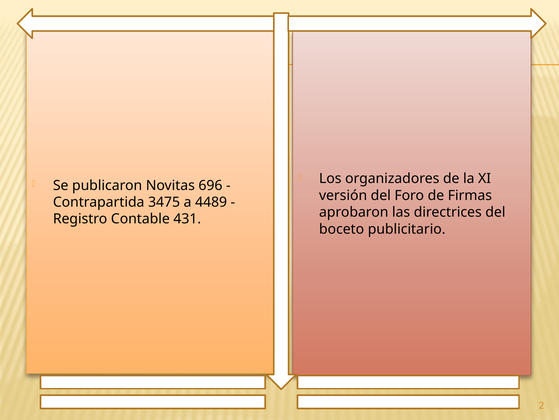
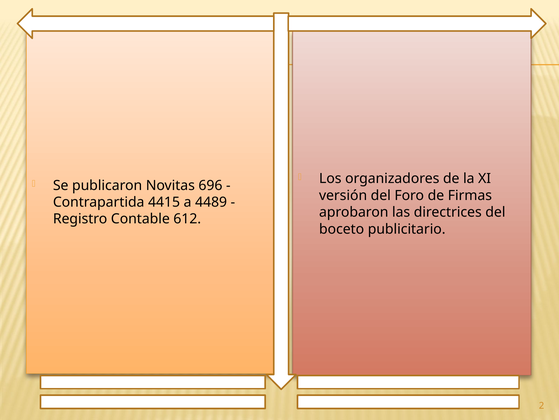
3475: 3475 -> 4415
431: 431 -> 612
